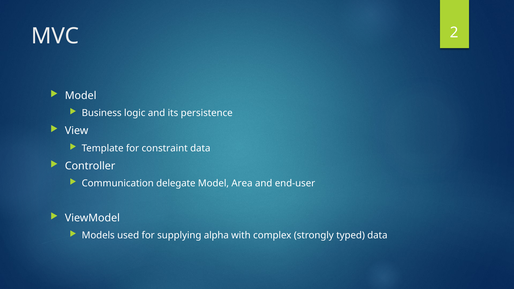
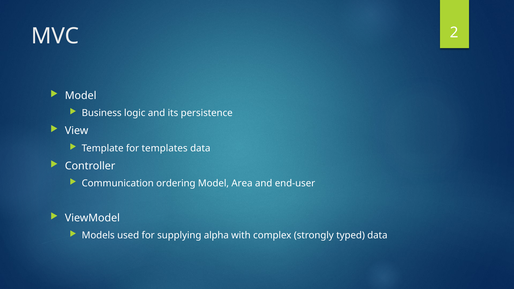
constraint: constraint -> templates
delegate: delegate -> ordering
